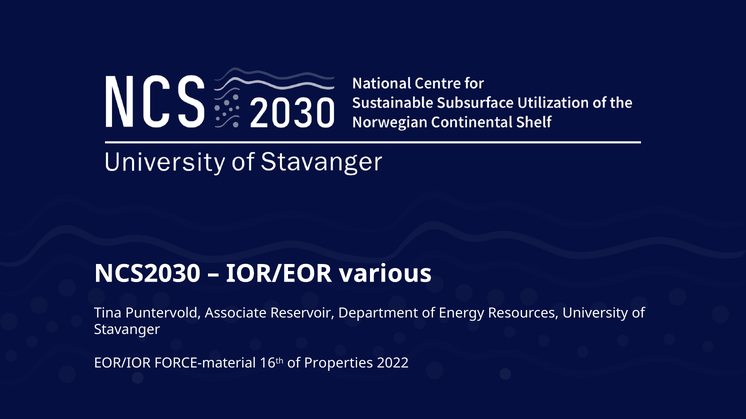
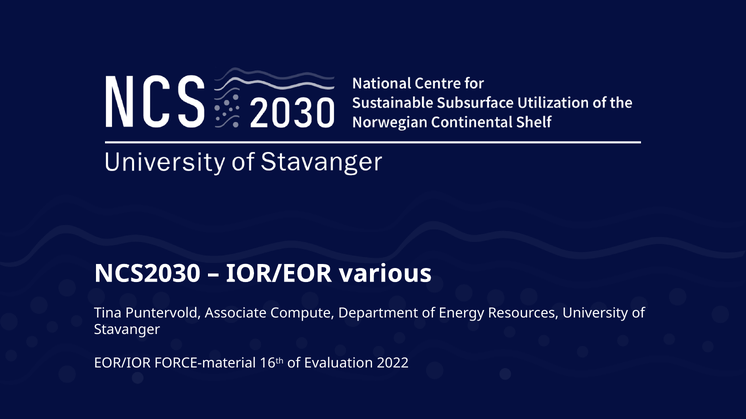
Reservoir: Reservoir -> Compute
Properties: Properties -> Evaluation
